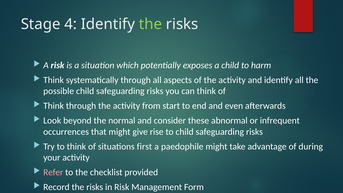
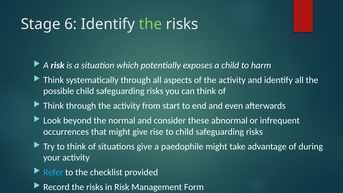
4: 4 -> 6
situations first: first -> give
Refer colour: pink -> light blue
